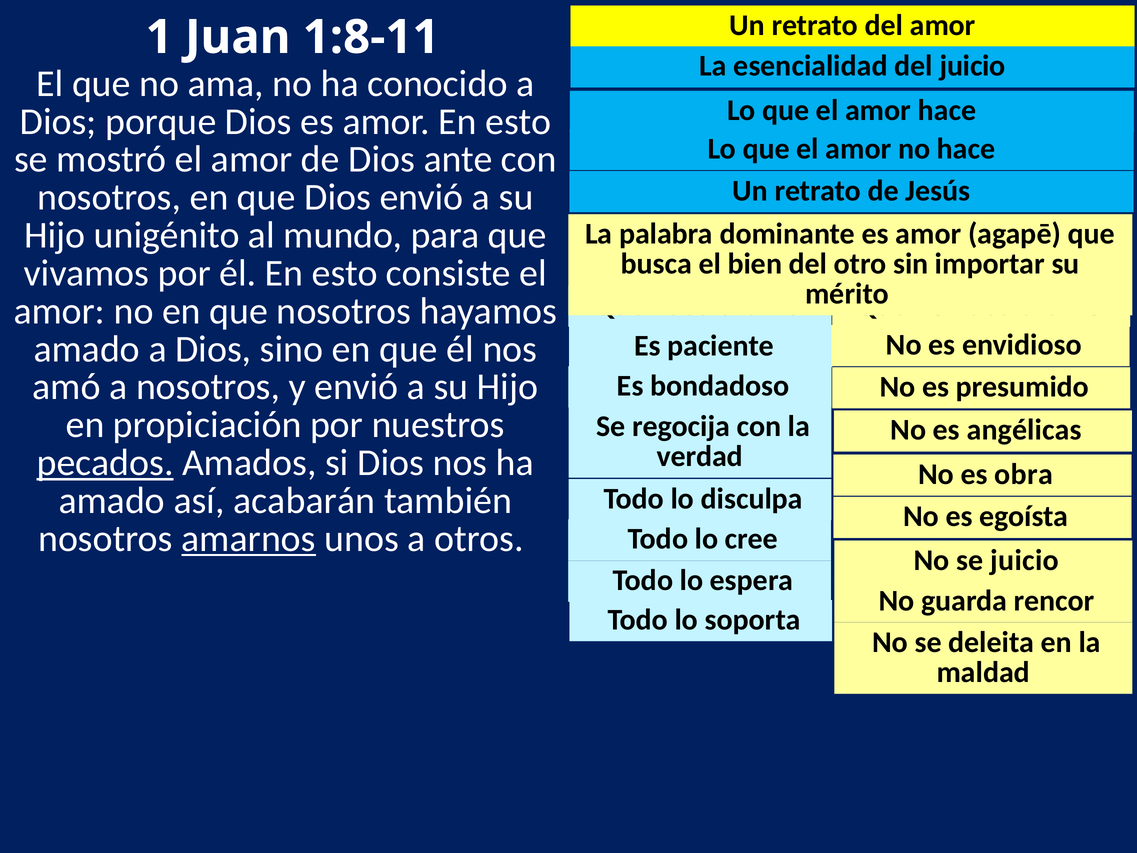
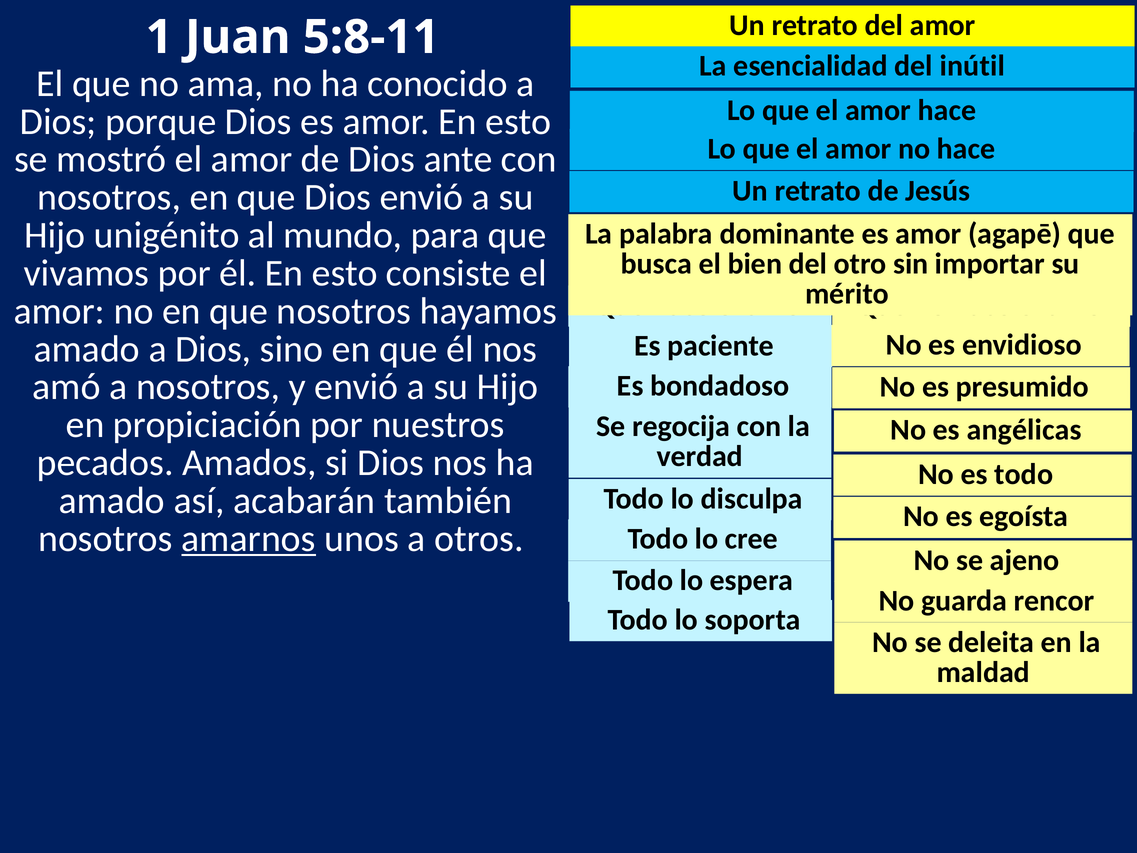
1:8-11: 1:8-11 -> 5:8-11
del juicio: juicio -> inútil
pecados underline: present -> none
es obra: obra -> todo
se juicio: juicio -> ajeno
